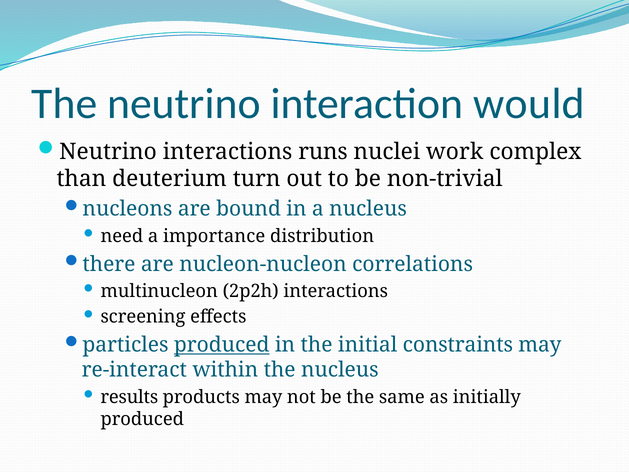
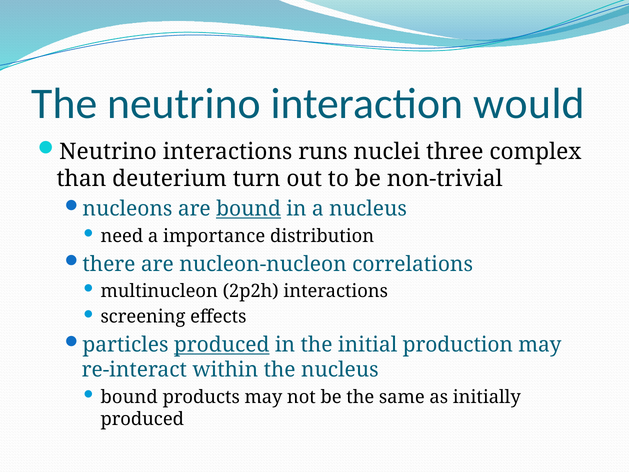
work: work -> three
bound at (249, 209) underline: none -> present
constraints: constraints -> production
results at (129, 397): results -> bound
